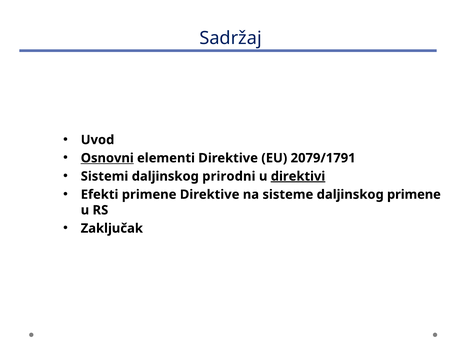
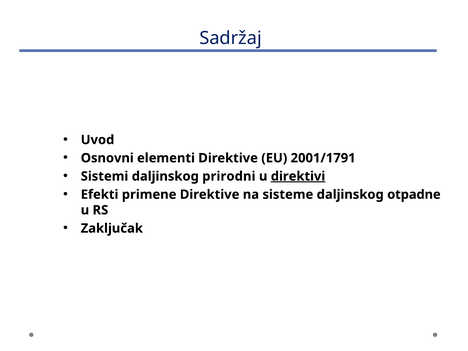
Osnovni underline: present -> none
2079/1791: 2079/1791 -> 2001/1791
daljinskog primene: primene -> otpadne
